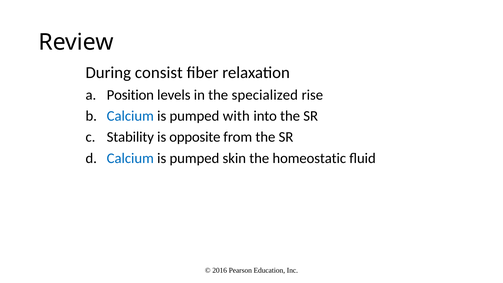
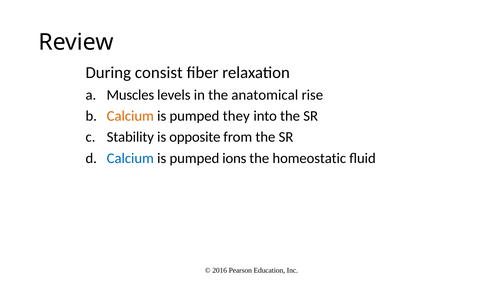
Position: Position -> Muscles
specialized: specialized -> anatomical
Calcium at (130, 116) colour: blue -> orange
with: with -> they
skin: skin -> ions
